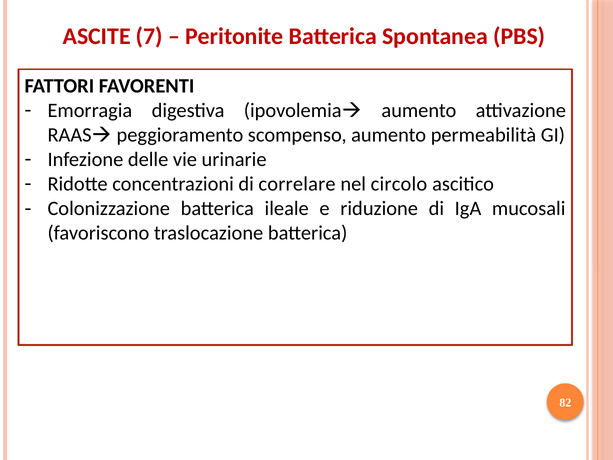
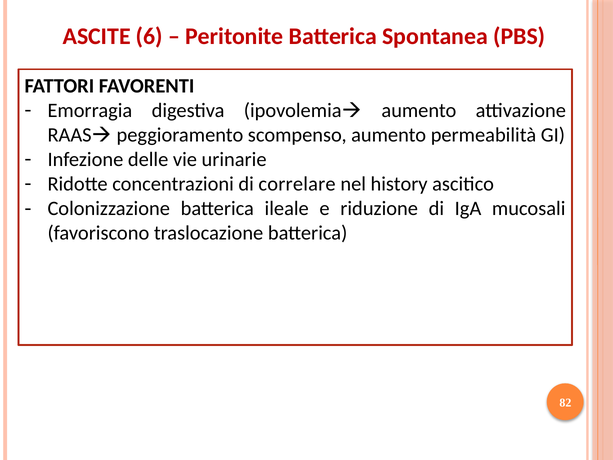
7: 7 -> 6
circolo: circolo -> history
